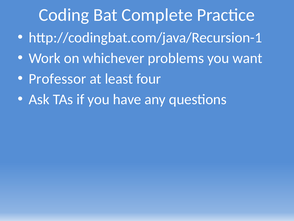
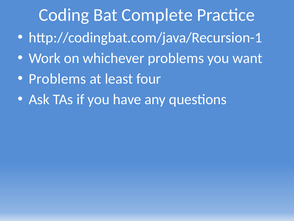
Professor at (57, 79): Professor -> Problems
